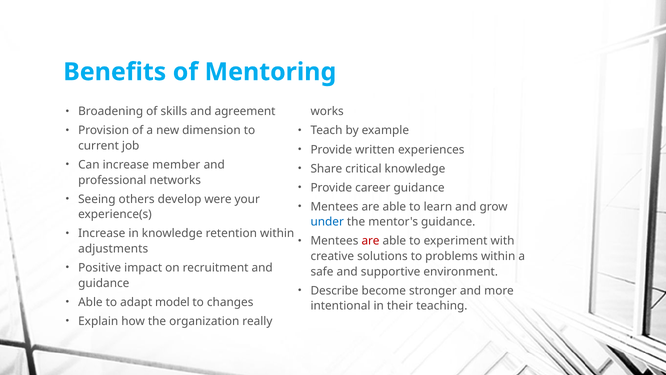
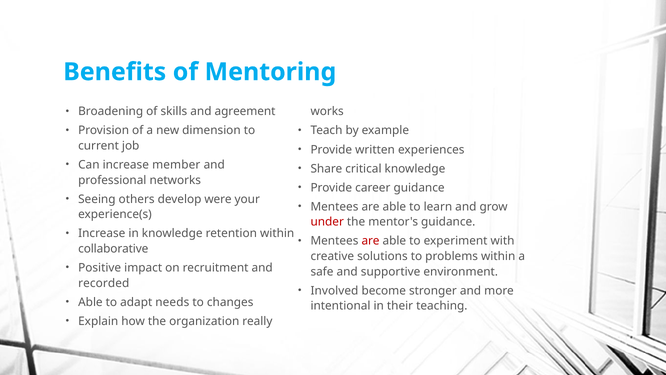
under colour: blue -> red
adjustments: adjustments -> collaborative
guidance at (104, 283): guidance -> recorded
Describe: Describe -> Involved
model: model -> needs
